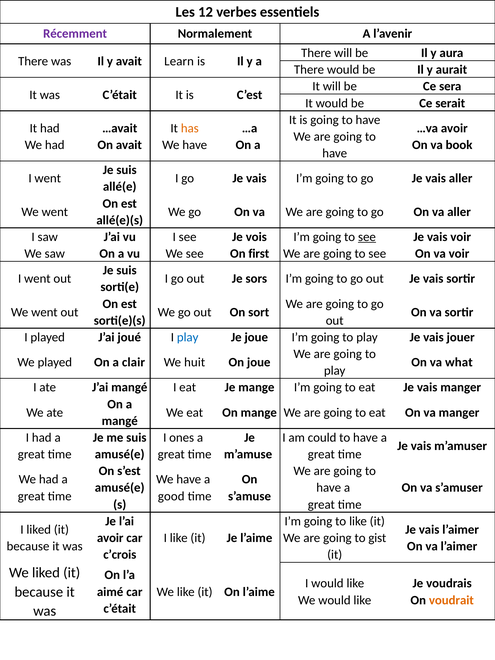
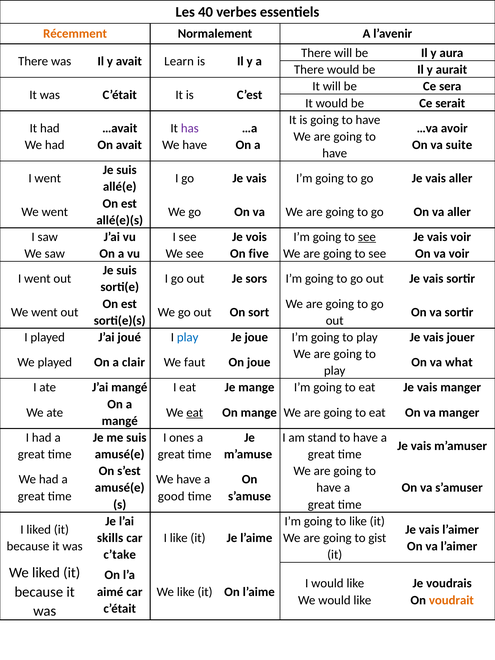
12: 12 -> 40
Récemment colour: purple -> orange
has colour: orange -> purple
book: book -> suite
first: first -> five
huit: huit -> faut
eat at (195, 413) underline: none -> present
could: could -> stand
avoir at (110, 538): avoir -> skills
c’crois: c’crois -> c’take
